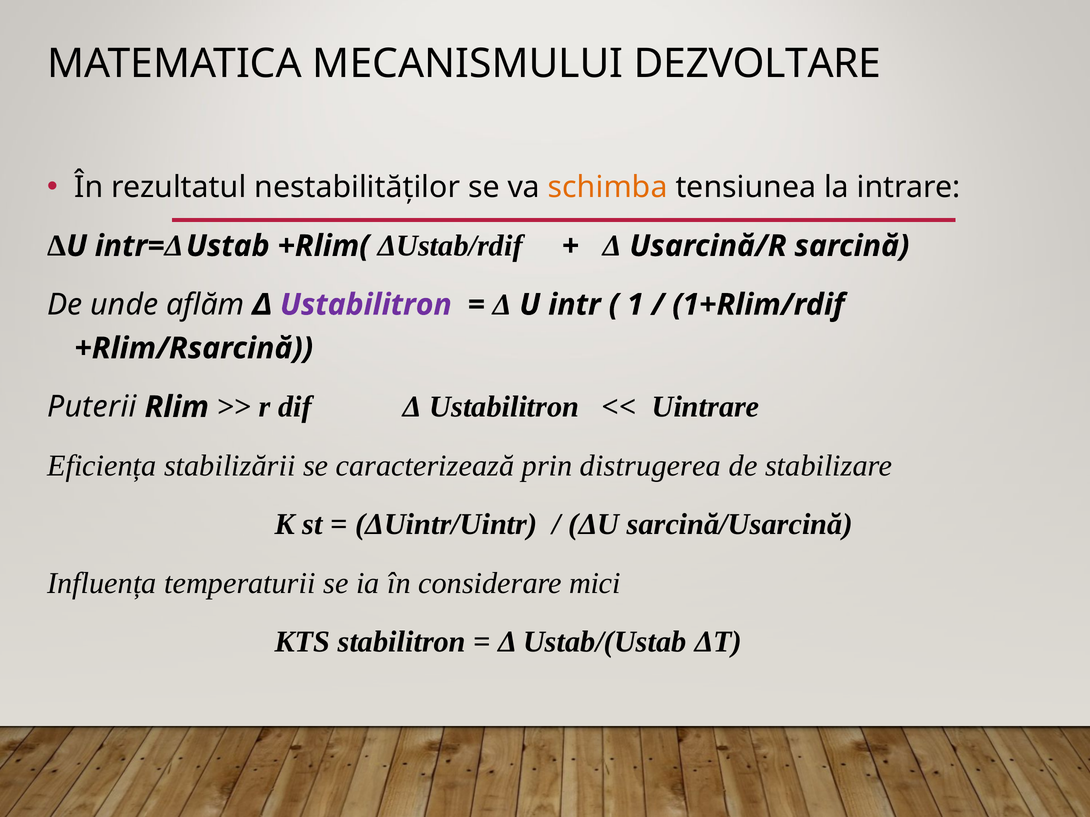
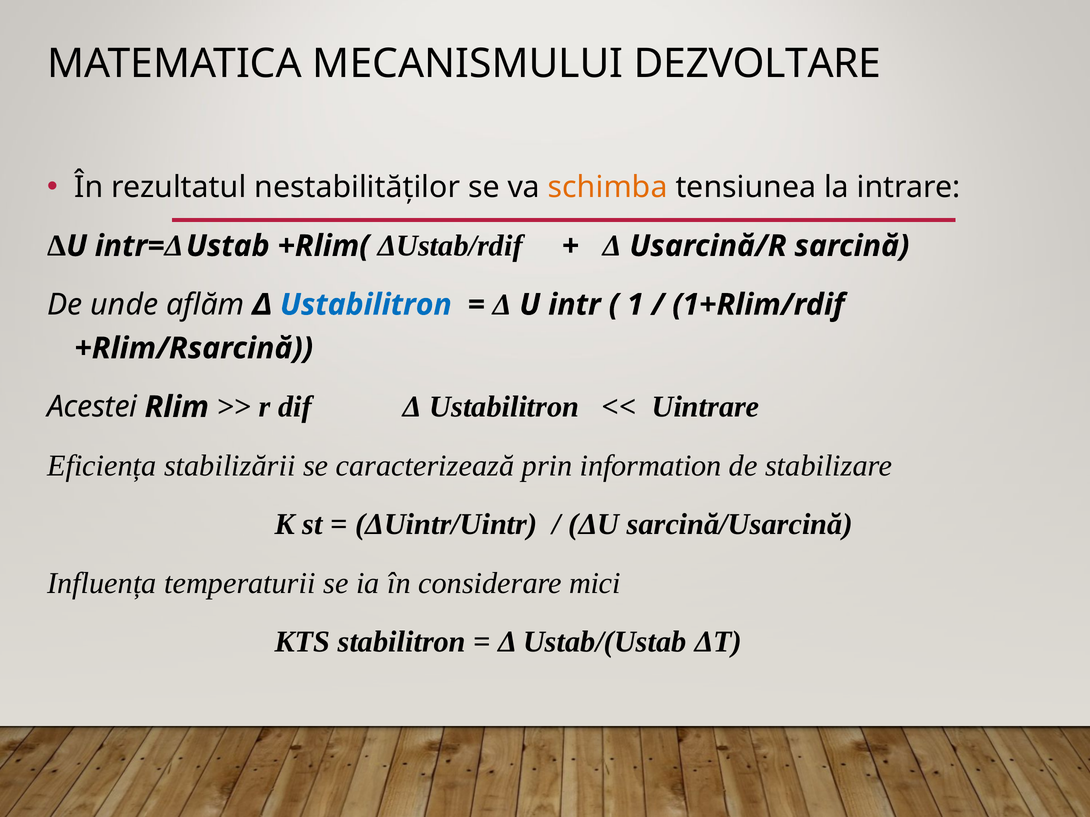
Ustabilitron at (366, 305) colour: purple -> blue
Puterii: Puterii -> Acestei
distrugerea: distrugerea -> information
